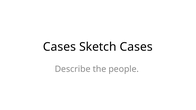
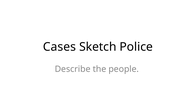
Sketch Cases: Cases -> Police
